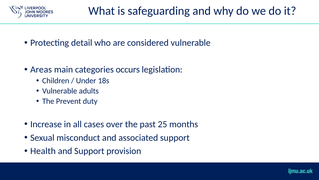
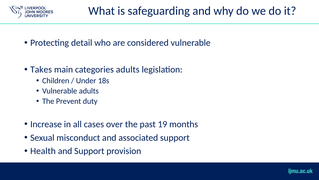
Areas: Areas -> Takes
categories occurs: occurs -> adults
25: 25 -> 19
